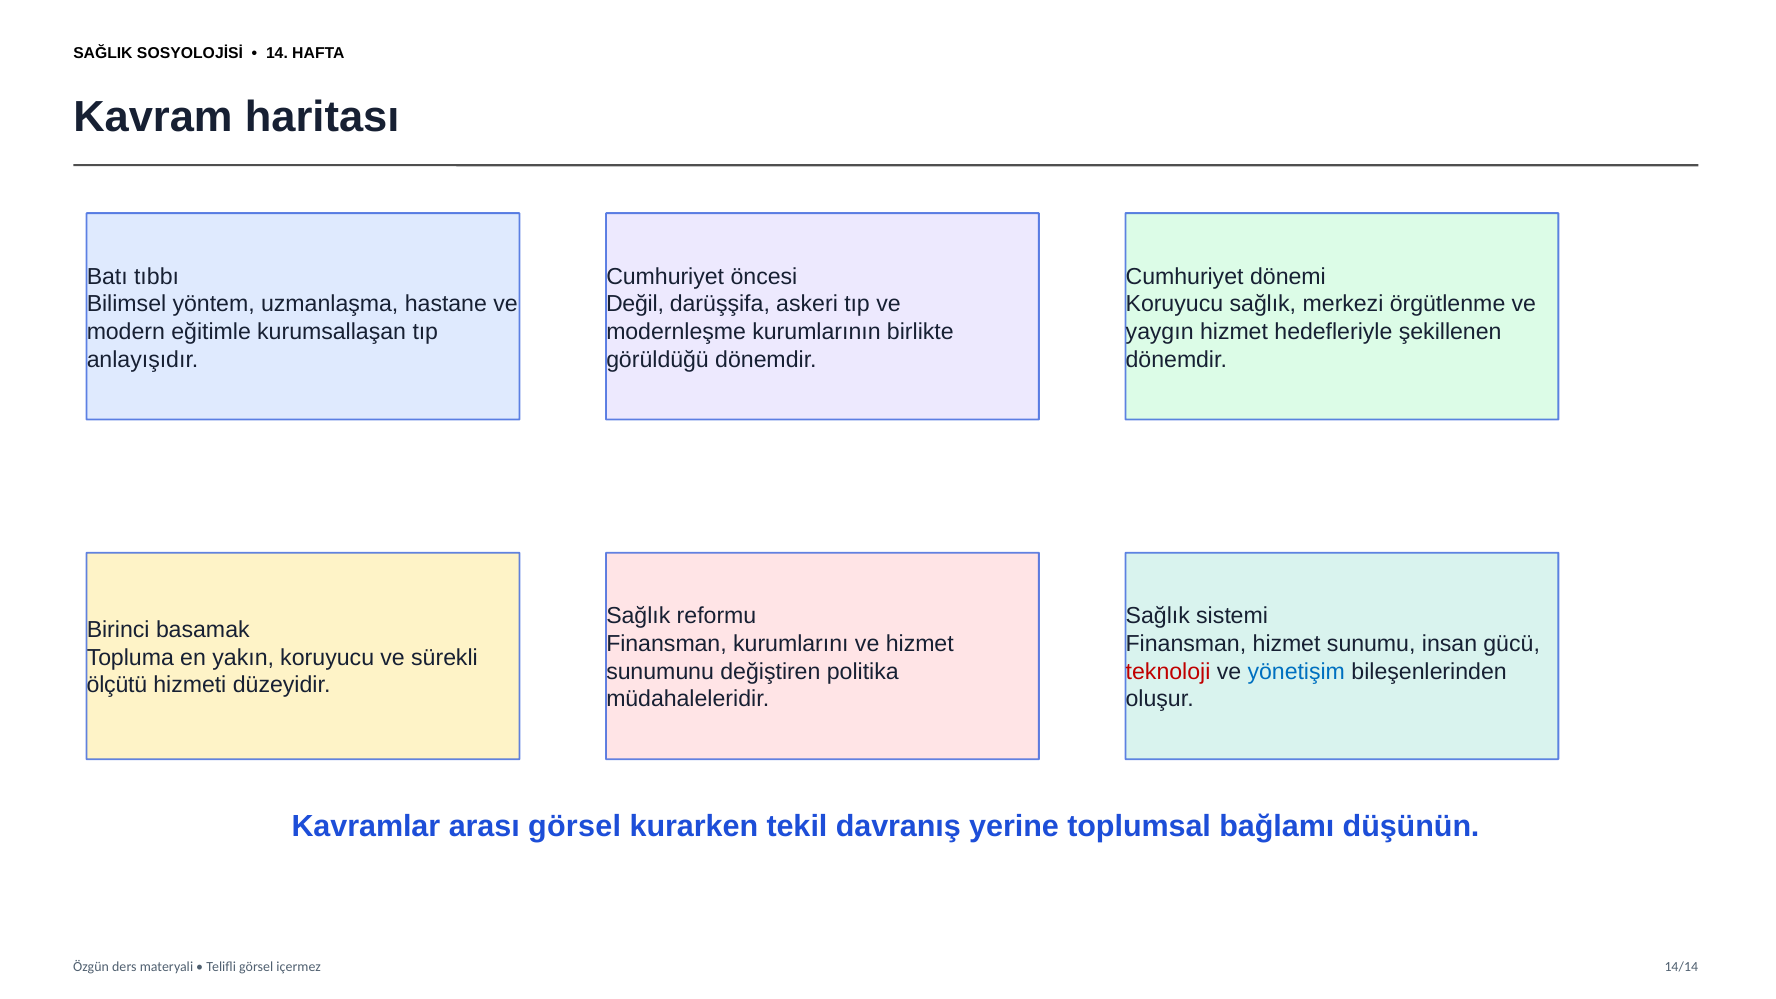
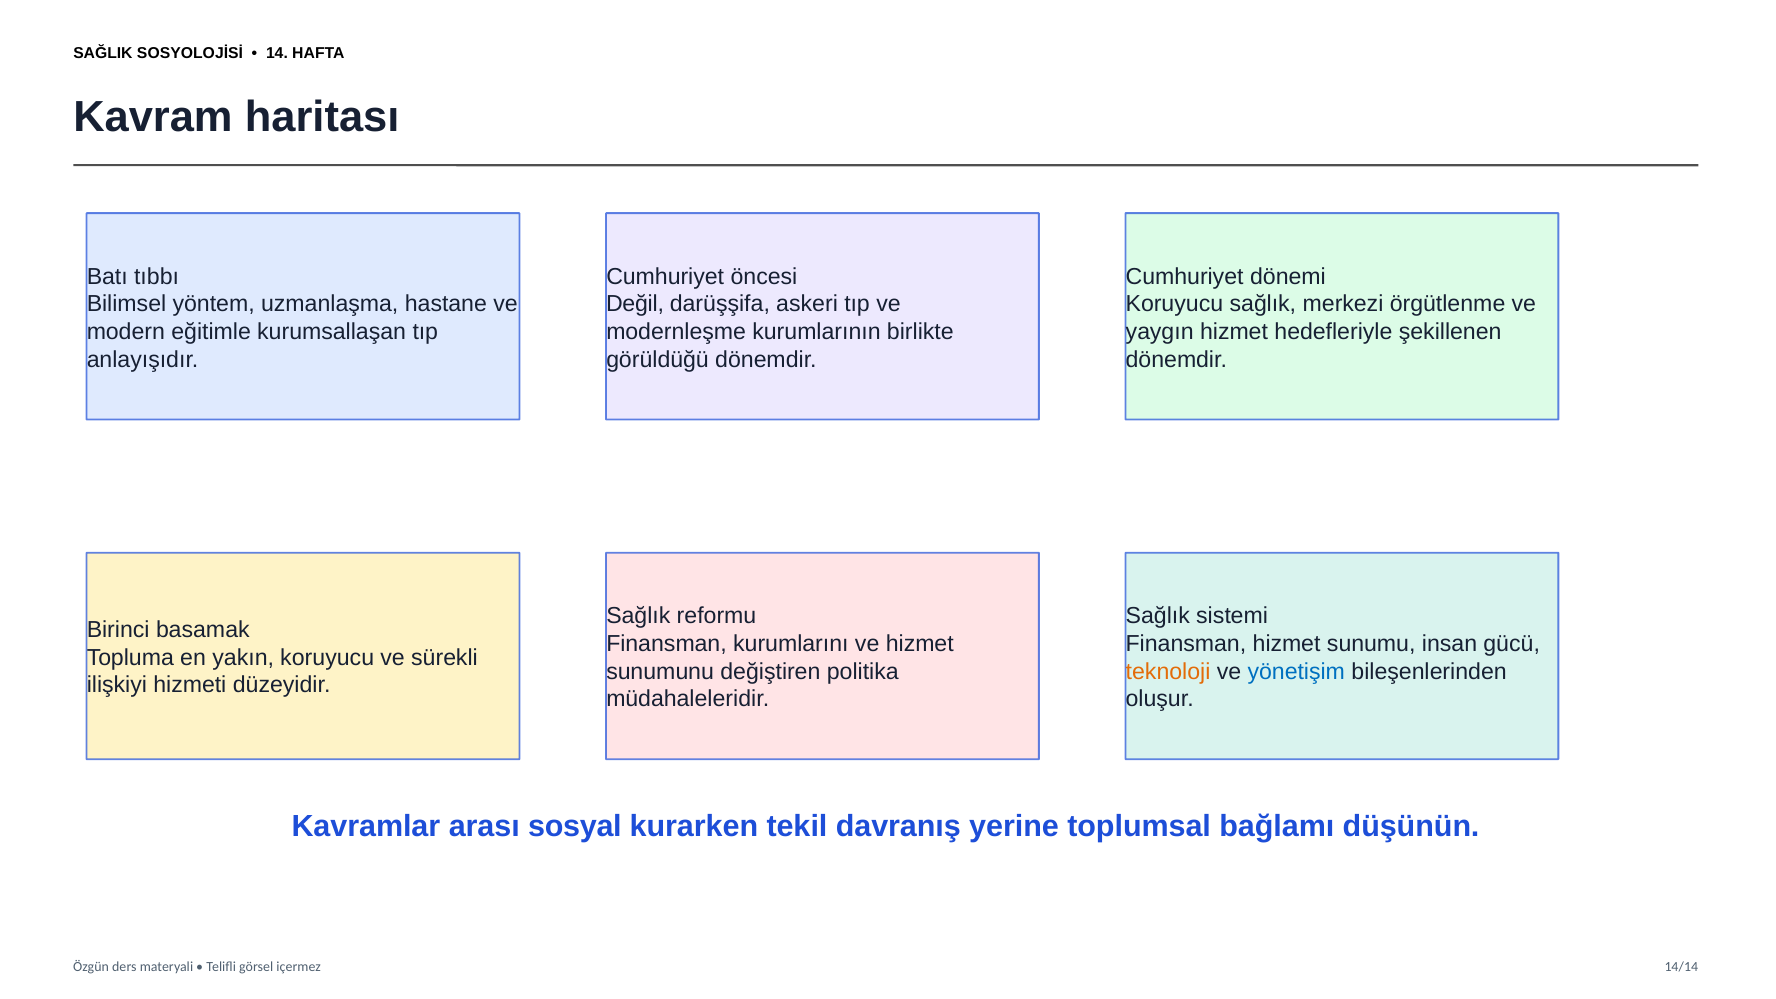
teknoloji colour: red -> orange
ölçütü: ölçütü -> ilişkiyi
arası görsel: görsel -> sosyal
